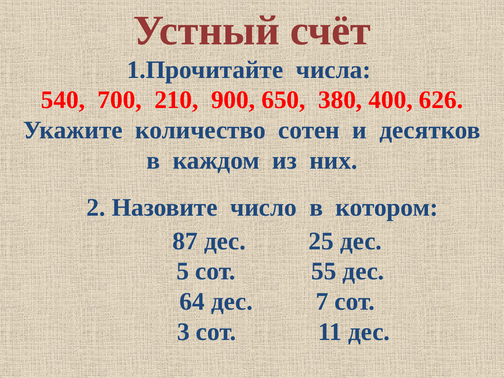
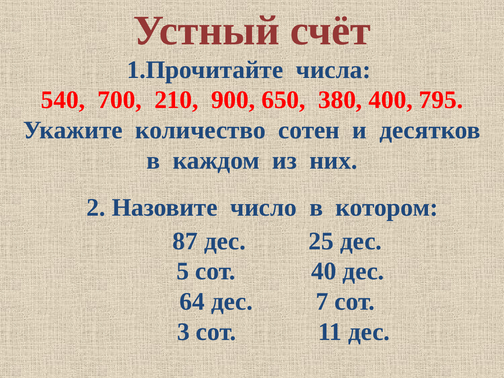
626: 626 -> 795
55: 55 -> 40
